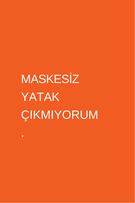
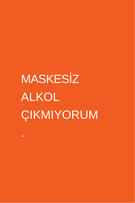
YATAK: YATAK -> ALKOL
